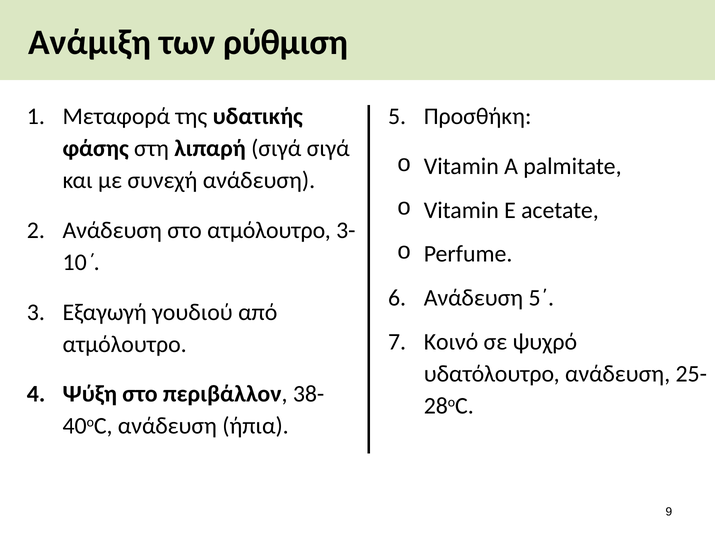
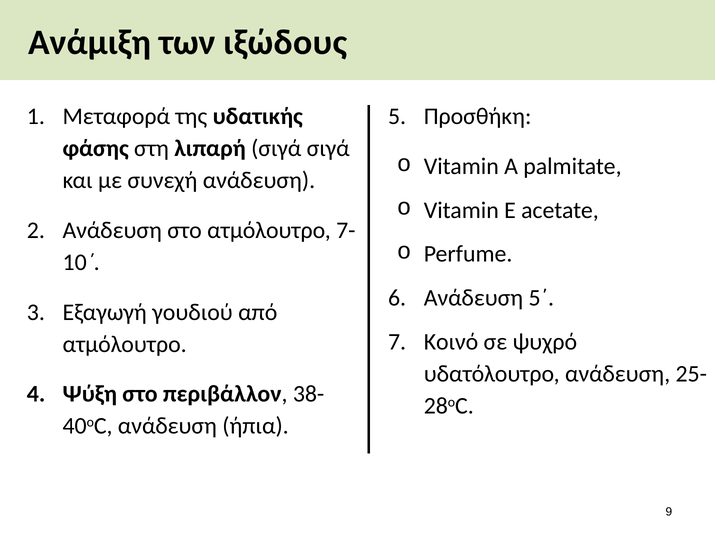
ρύθμιση: ρύθμιση -> ιξώδους
3-: 3- -> 7-
